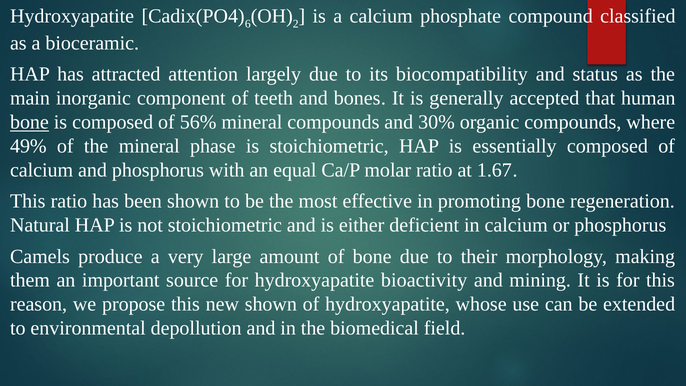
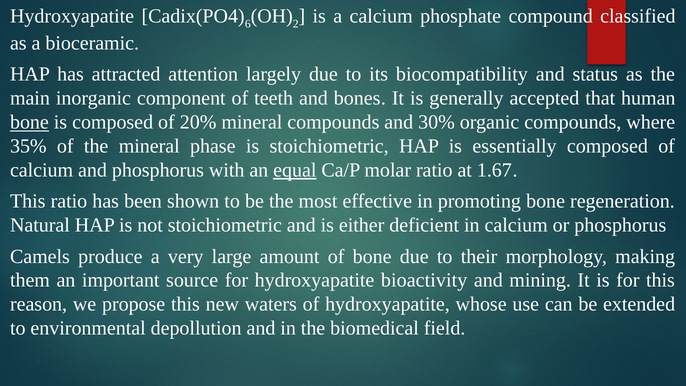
56%: 56% -> 20%
49%: 49% -> 35%
equal underline: none -> present
new shown: shown -> waters
